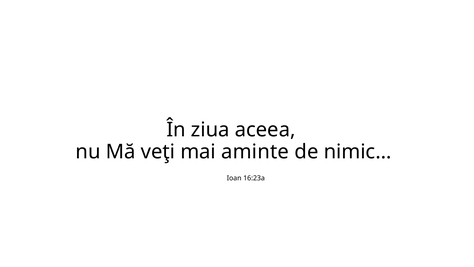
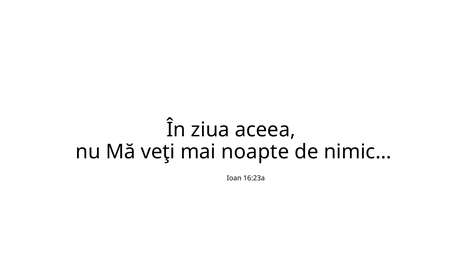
aminte: aminte -> noapte
